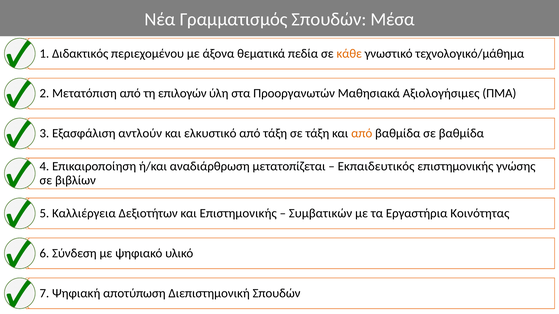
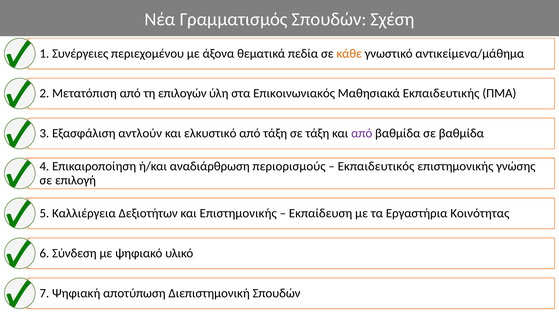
Μέσα: Μέσα -> Σχέση
Διδακτικός: Διδακτικός -> Συνέργειες
τεχνολογικό/μάθημα: τεχνολογικό/μάθημα -> αντικείμενα/μάθημα
Προοργανωτών: Προοργανωτών -> Επικοινωνιακός
Αξιολογήσιμες: Αξιολογήσιμες -> Εκπαιδευτικής
από at (362, 134) colour: orange -> purple
μετατοπίζεται: μετατοπίζεται -> περιορισμούς
βιβλίων: βιβλίων -> επιλογή
Συμβατικών: Συμβατικών -> Εκπαίδευση
